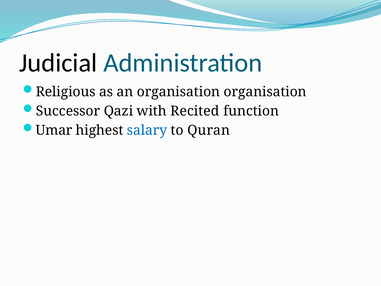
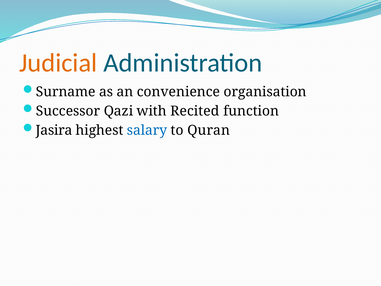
Judicial colour: black -> orange
Religious: Religious -> Surname
an organisation: organisation -> convenience
Umar: Umar -> Jasira
